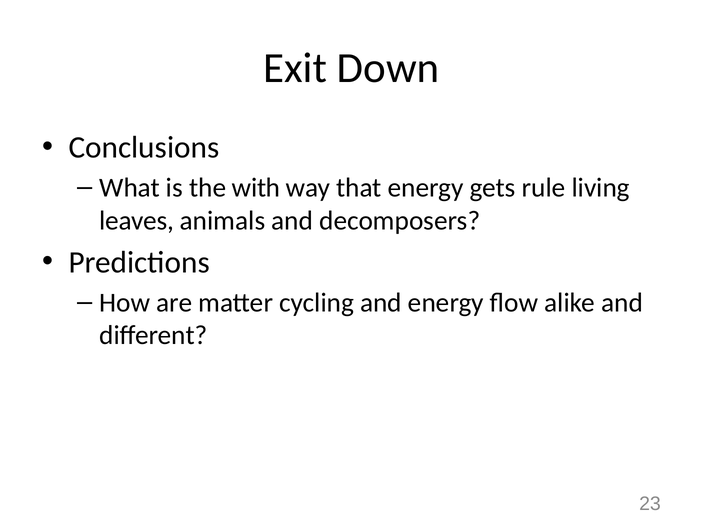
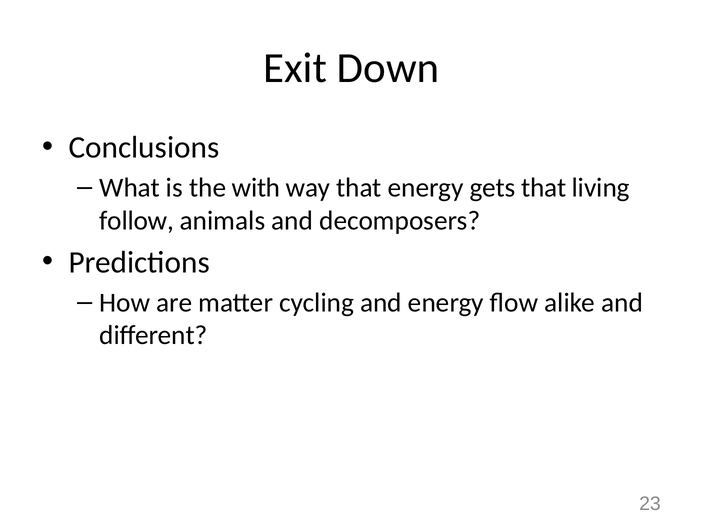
gets rule: rule -> that
leaves: leaves -> follow
